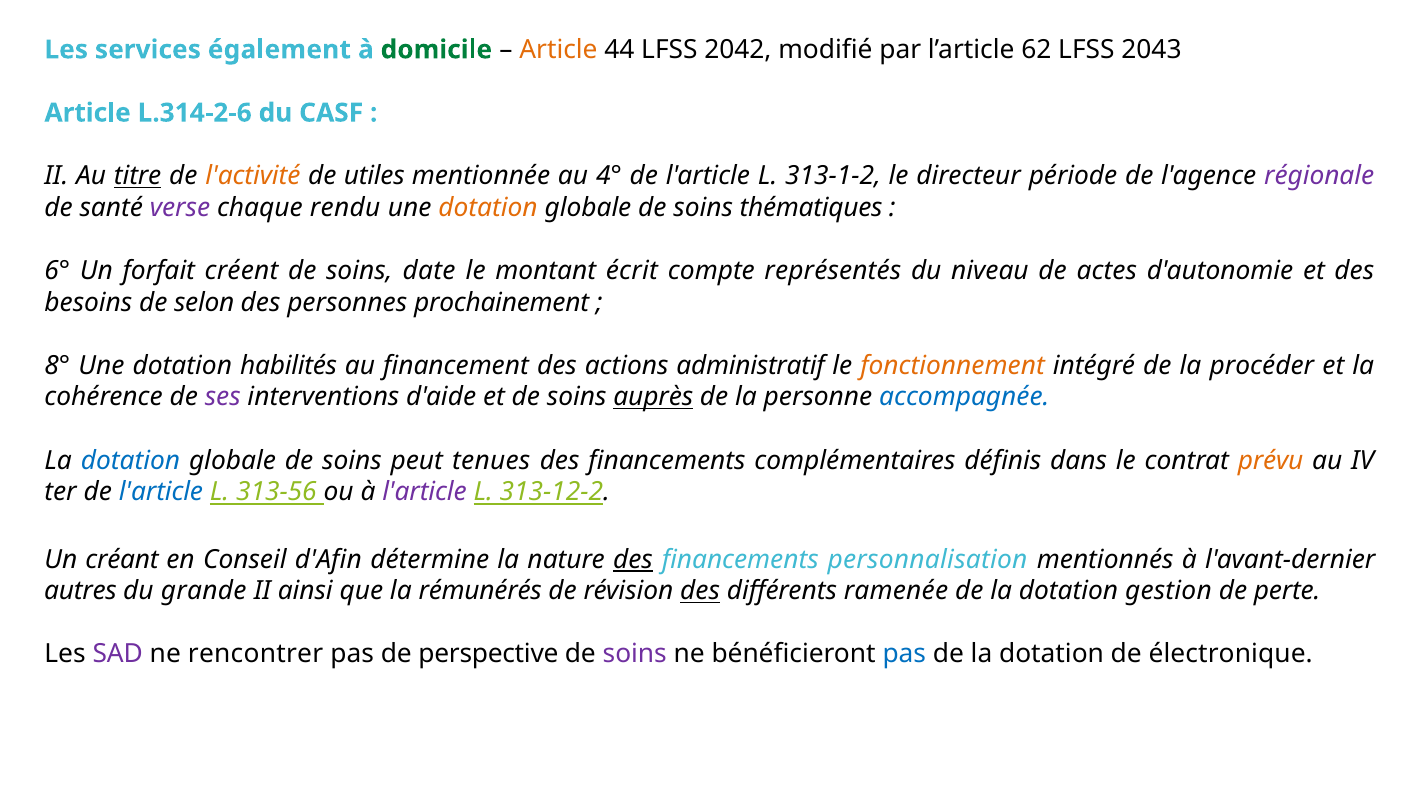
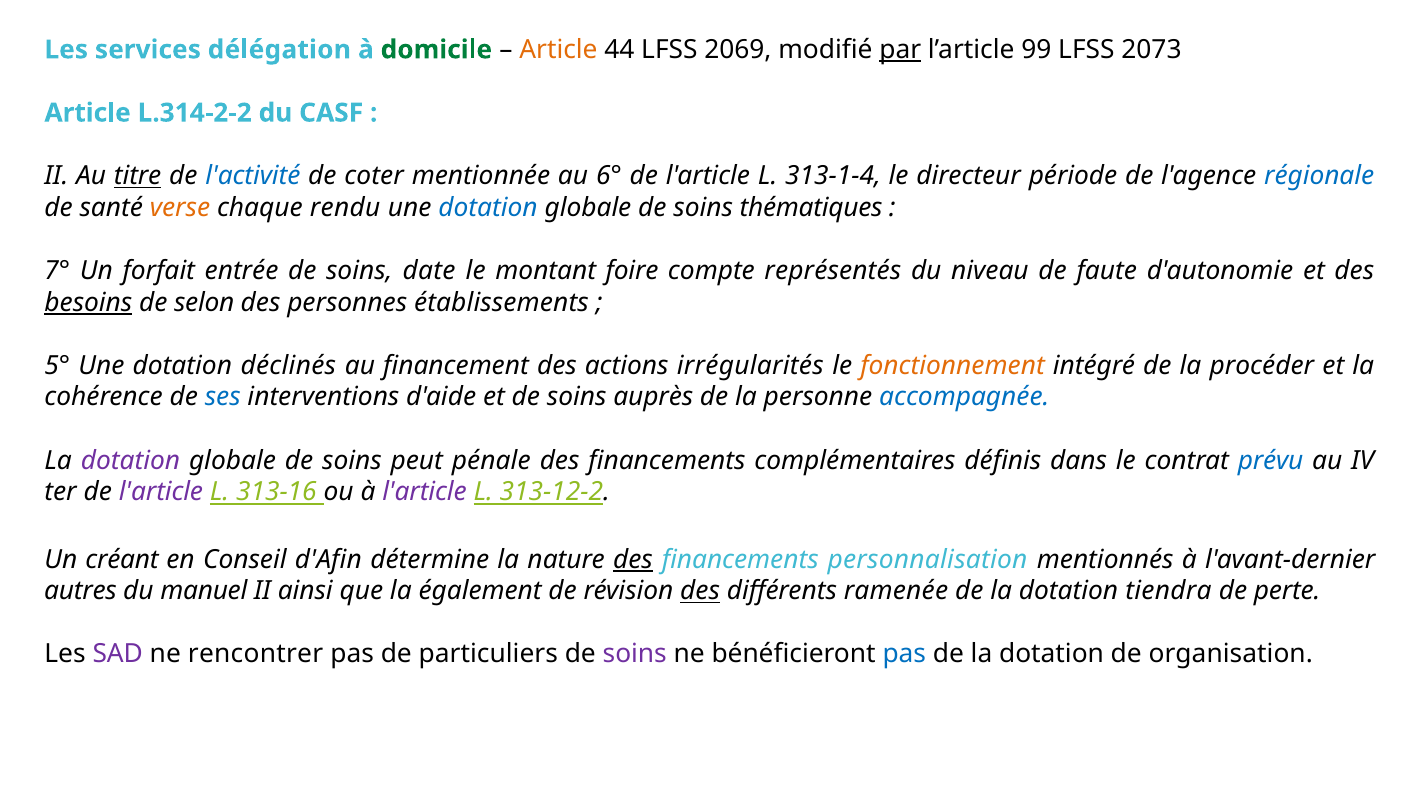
également: également -> délégation
2042: 2042 -> 2069
par underline: none -> present
62: 62 -> 99
2043: 2043 -> 2073
L.314-2-6: L.314-2-6 -> L.314-2-2
l'activité colour: orange -> blue
utiles: utiles -> coter
4°: 4° -> 6°
313-1-2: 313-1-2 -> 313-1-4
régionale colour: purple -> blue
verse colour: purple -> orange
dotation at (488, 208) colour: orange -> blue
6°: 6° -> 7°
créent: créent -> entrée
écrit: écrit -> foire
actes: actes -> faute
besoins underline: none -> present
prochainement: prochainement -> établissements
8°: 8° -> 5°
habilités: habilités -> déclinés
administratif: administratif -> irrégularités
ses colour: purple -> blue
auprès underline: present -> none
dotation at (131, 460) colour: blue -> purple
tenues: tenues -> pénale
prévu colour: orange -> blue
l'article at (161, 492) colour: blue -> purple
313-56: 313-56 -> 313-16
grande: grande -> manuel
rémunérés: rémunérés -> également
gestion: gestion -> tiendra
perspective: perspective -> particuliers
électronique: électronique -> organisation
